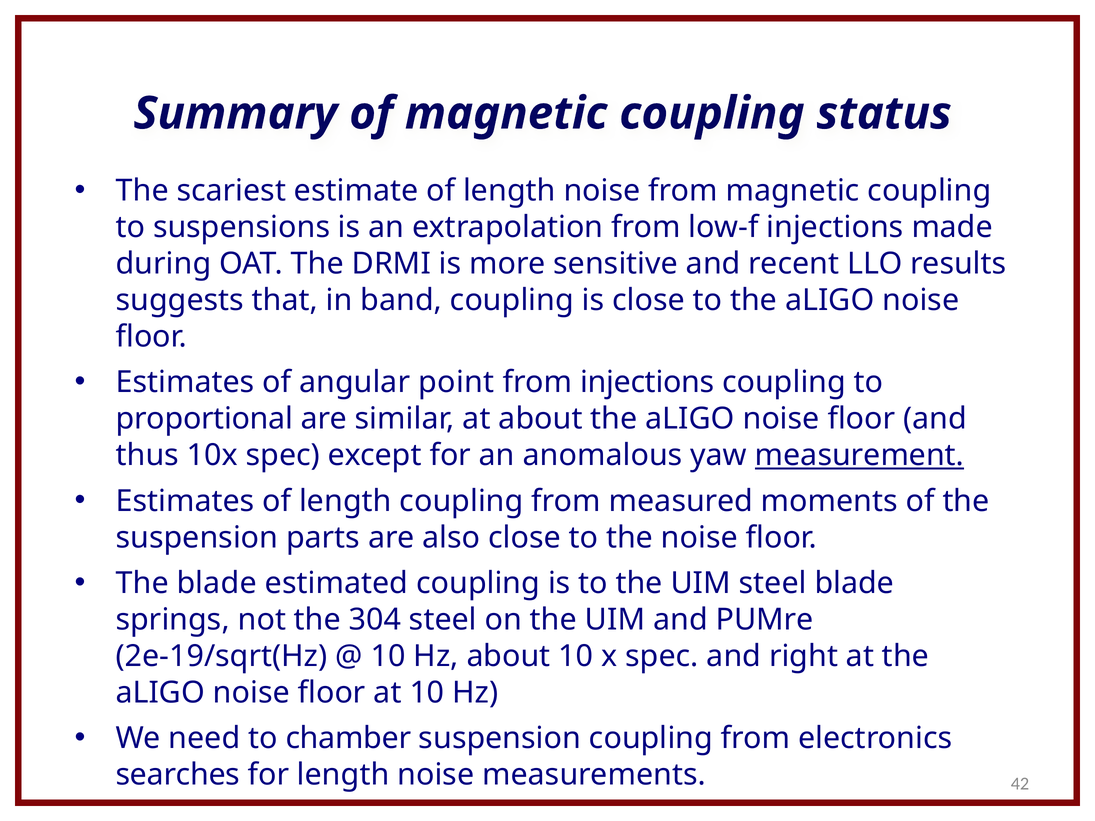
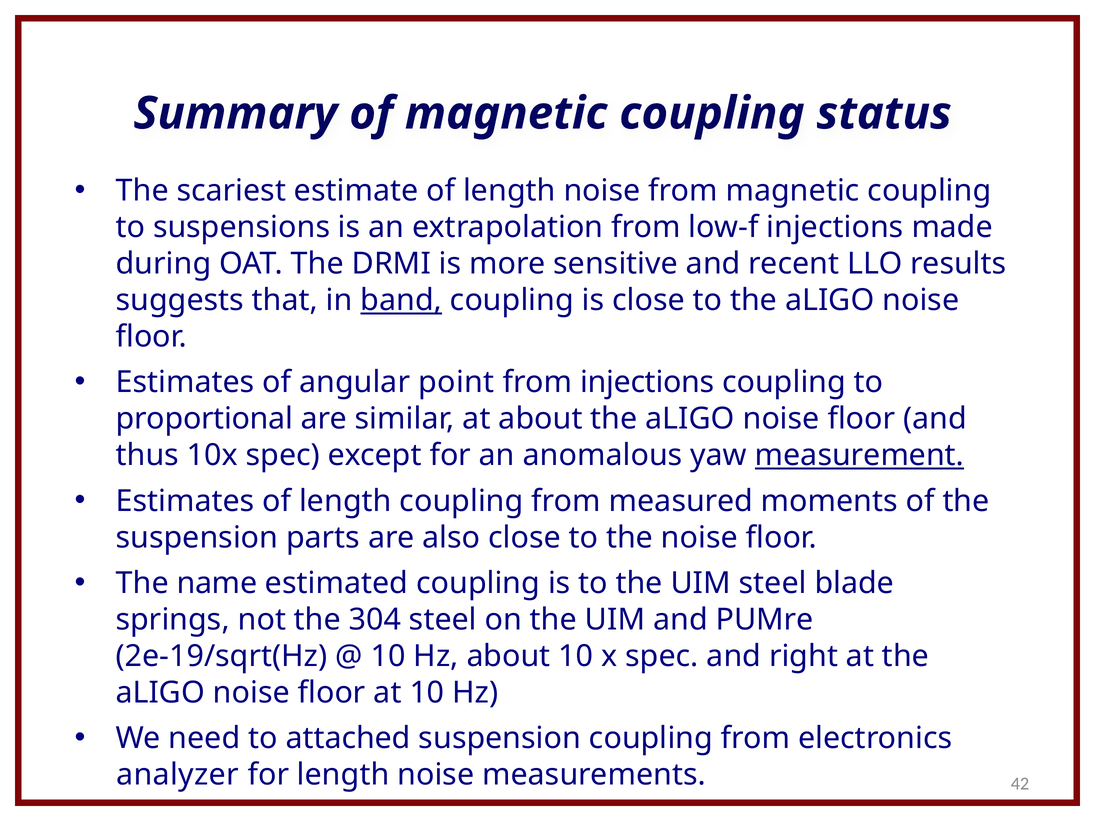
band underline: none -> present
The blade: blade -> name
chamber: chamber -> attached
searches: searches -> analyzer
